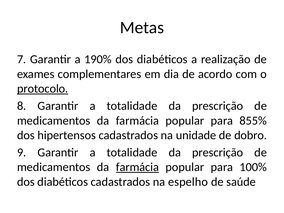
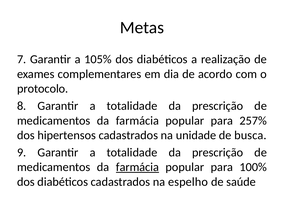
190%: 190% -> 105%
protocolo underline: present -> none
855%: 855% -> 257%
dobro: dobro -> busca
